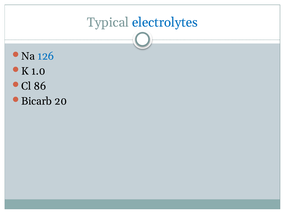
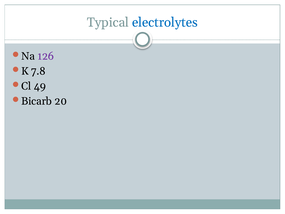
126 colour: blue -> purple
1.0: 1.0 -> 7.8
86: 86 -> 49
